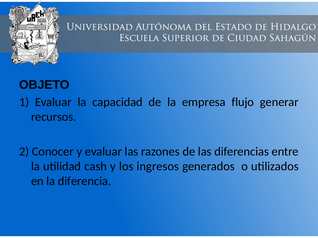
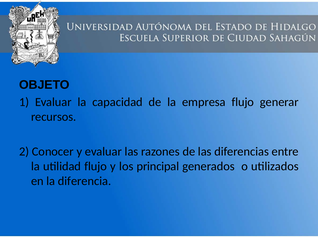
utilidad cash: cash -> flujo
ingresos: ingresos -> principal
